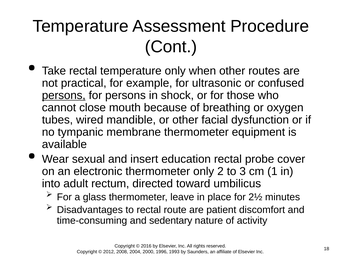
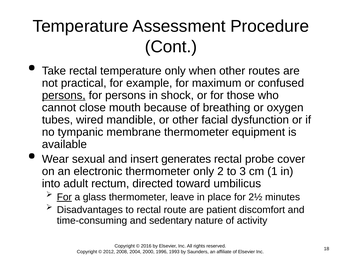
ultrasonic: ultrasonic -> maximum
education: education -> generates
For at (64, 197) underline: none -> present
